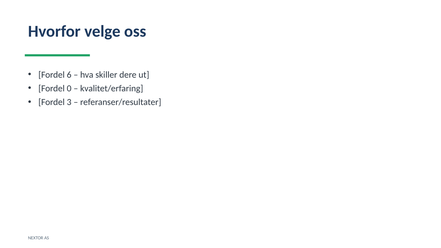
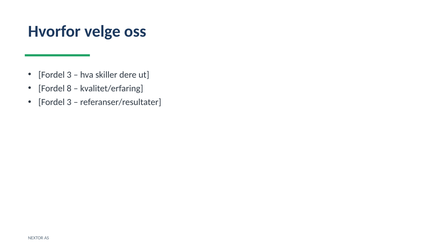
6 at (69, 75): 6 -> 3
0: 0 -> 8
